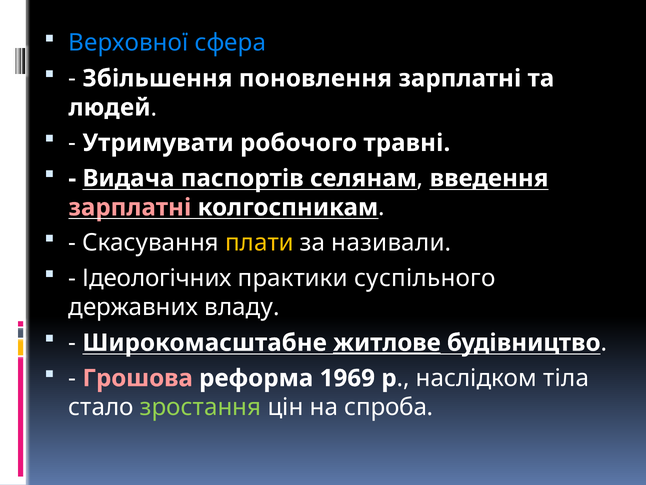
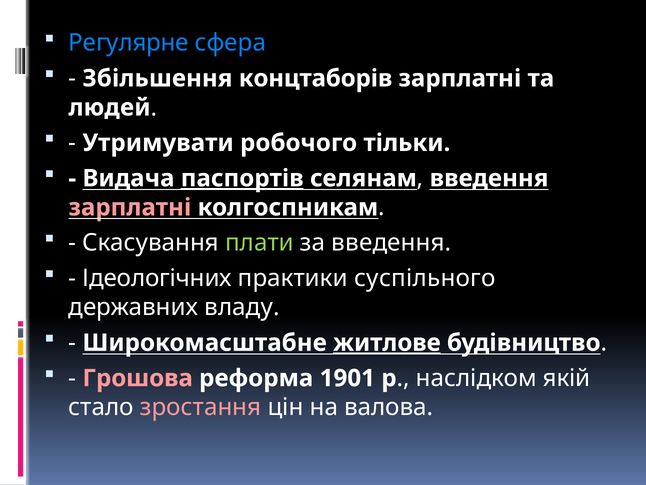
Верховної: Верховної -> Регулярне
поновлення: поновлення -> концтаборів
травні: травні -> тільки
паспортів underline: none -> present
плати colour: yellow -> light green
за називали: називали -> введення
1969: 1969 -> 1901
тіла: тіла -> якій
зростання colour: light green -> pink
спроба: спроба -> валова
